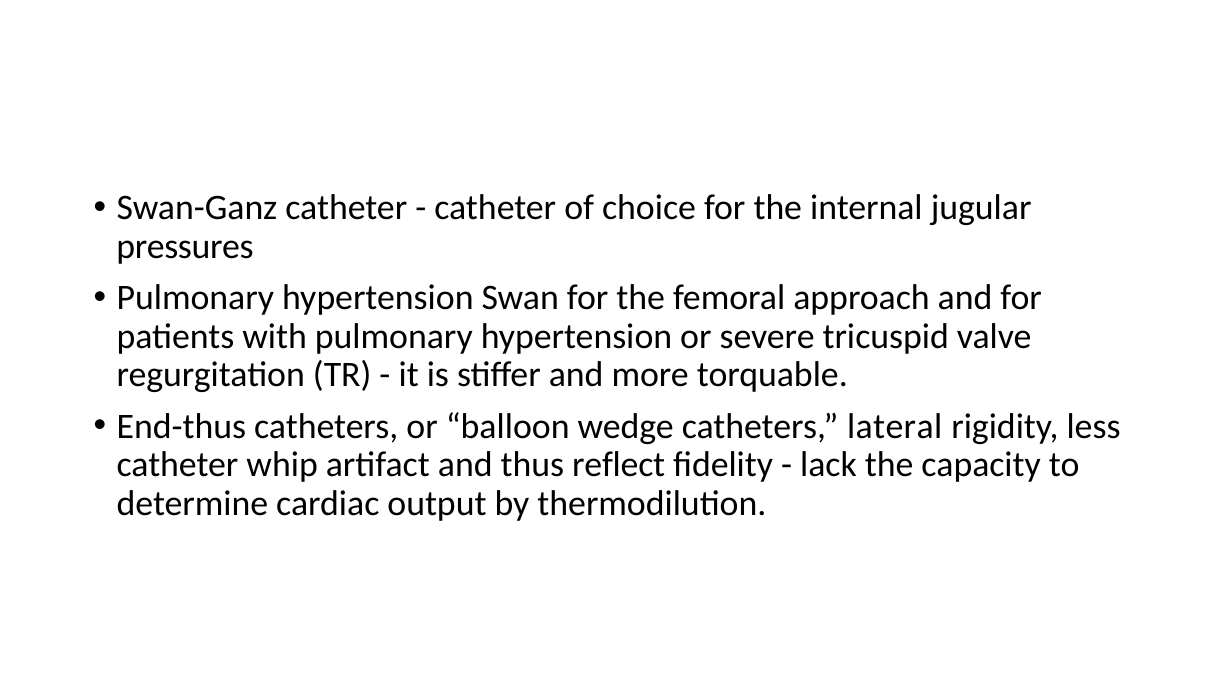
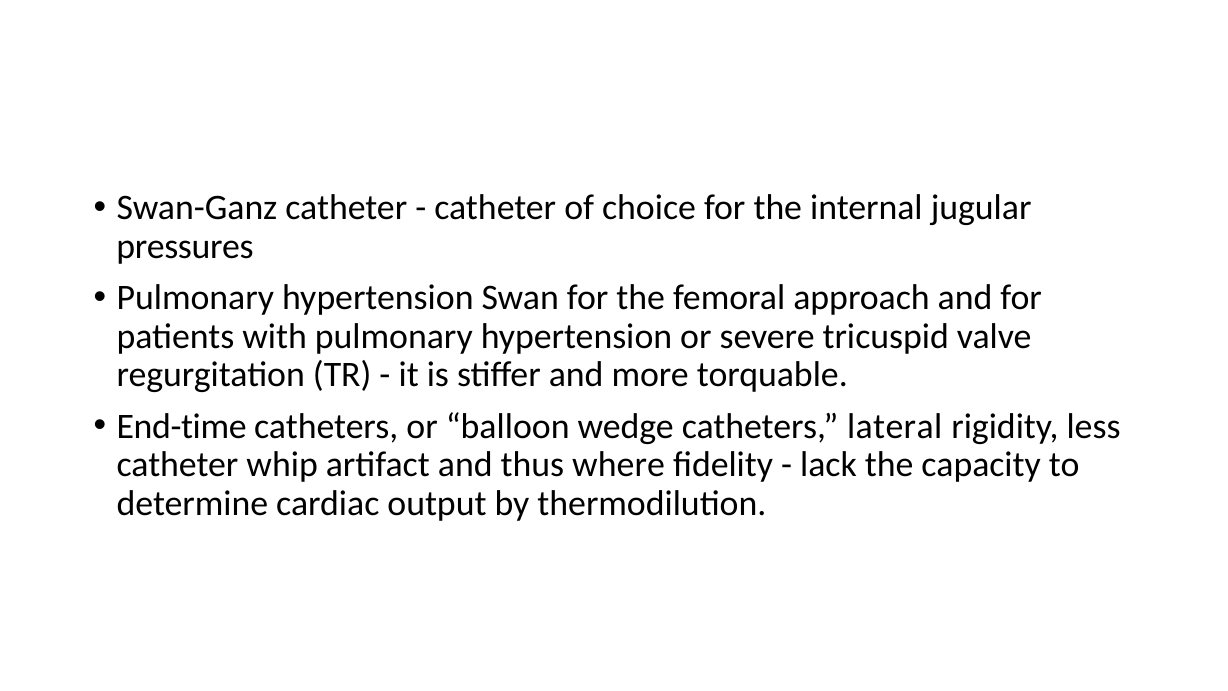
End-thus: End-thus -> End-time
reflect: reflect -> where
